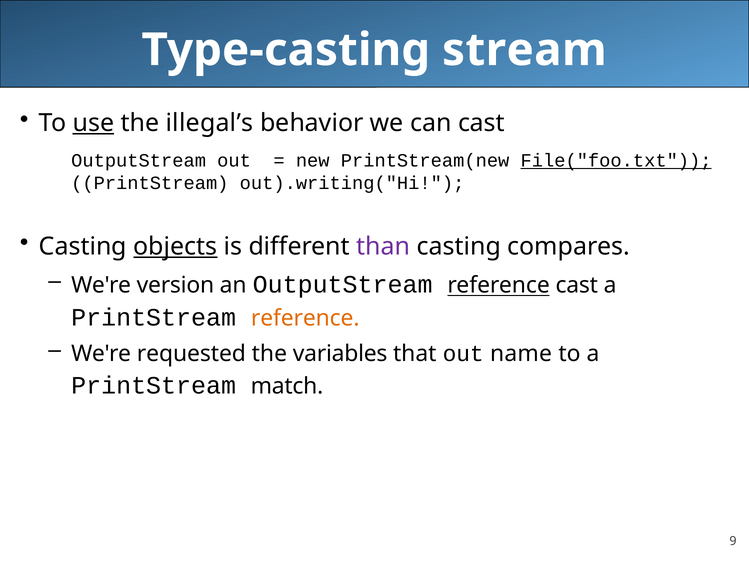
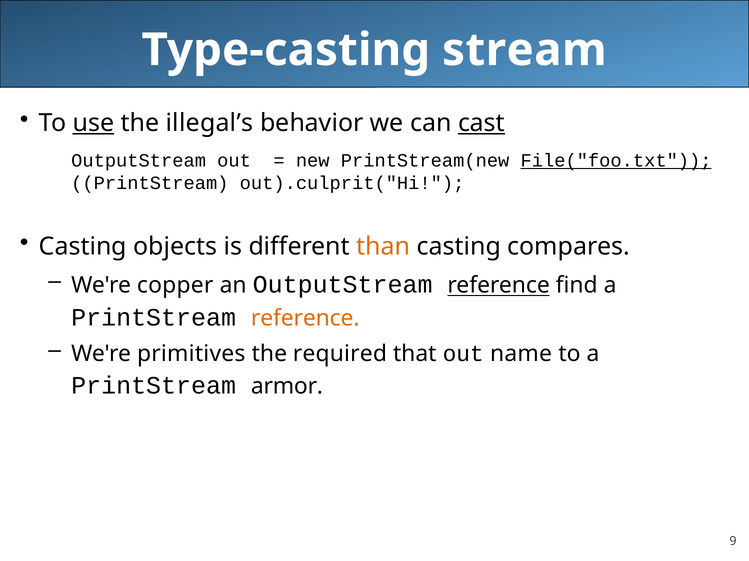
cast at (481, 123) underline: none -> present
out).writing("Hi: out).writing("Hi -> out).culprit("Hi
objects underline: present -> none
than colour: purple -> orange
version: version -> copper
reference cast: cast -> find
requested: requested -> primitives
variables: variables -> required
match: match -> armor
